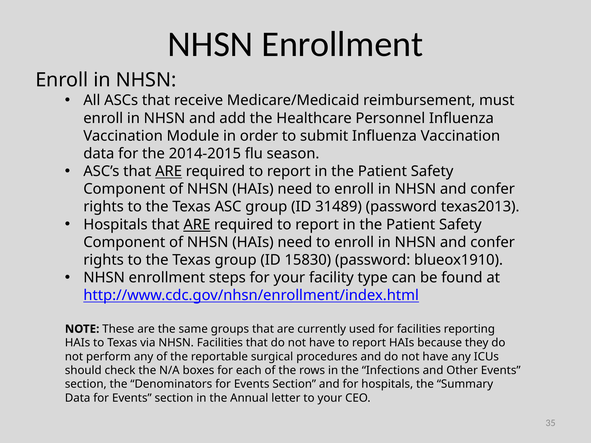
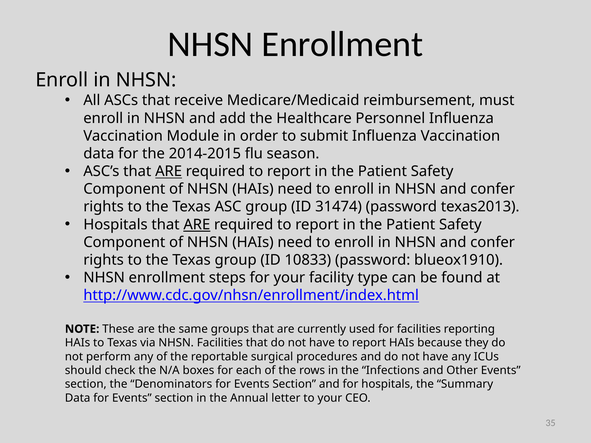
31489: 31489 -> 31474
15830: 15830 -> 10833
